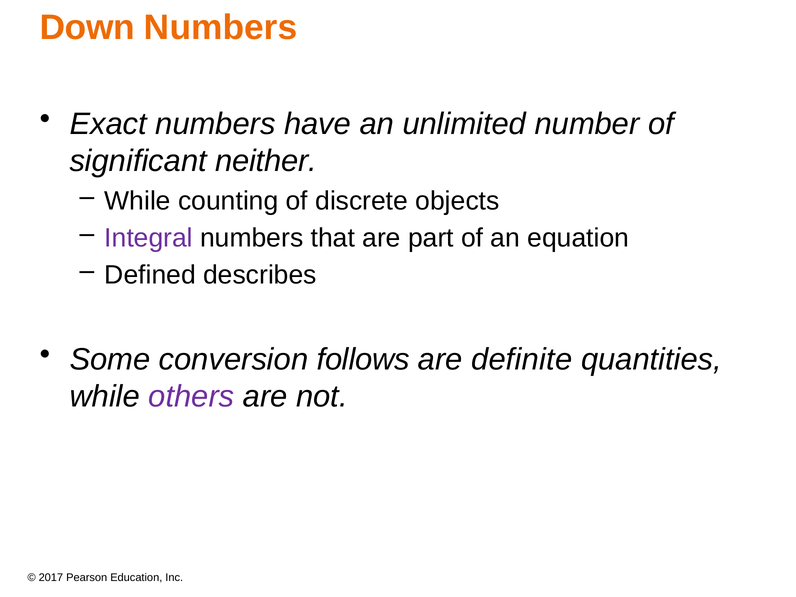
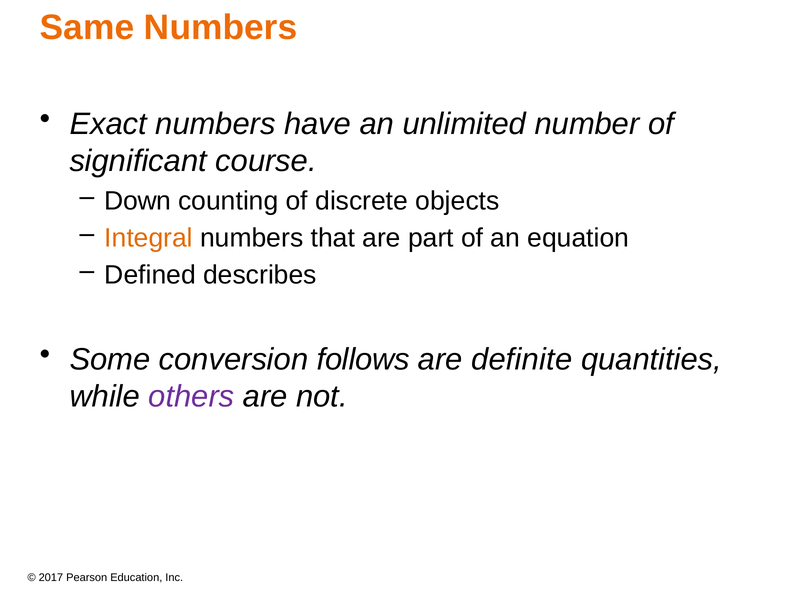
Down: Down -> Same
neither: neither -> course
While at (138, 201): While -> Down
Integral colour: purple -> orange
